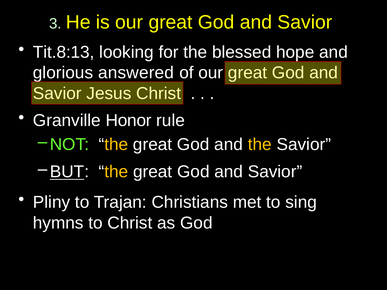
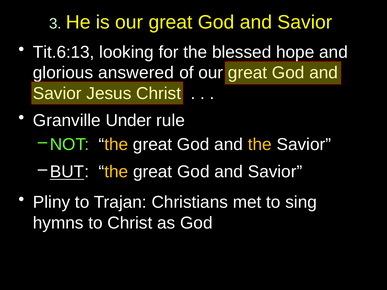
Tit.8:13: Tit.8:13 -> Tit.6:13
Honor: Honor -> Under
